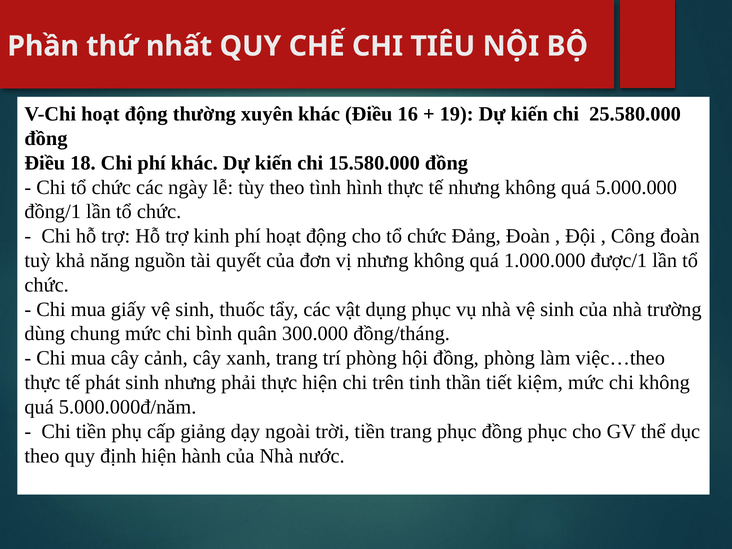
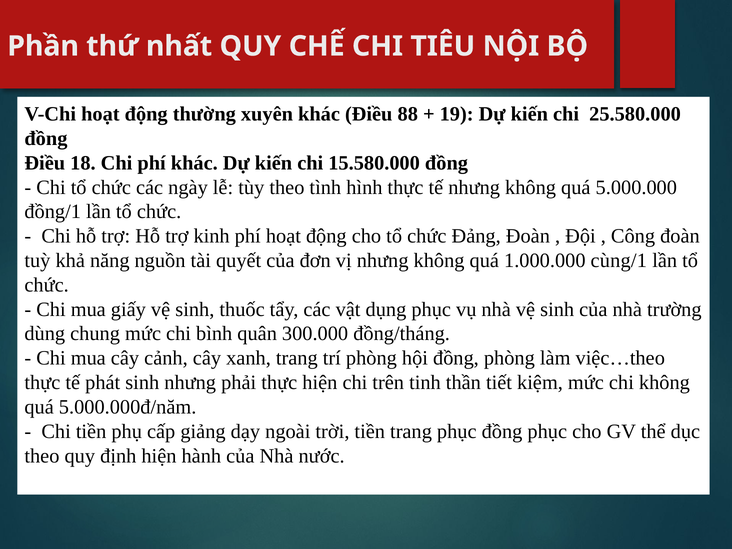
16: 16 -> 88
được/1: được/1 -> cùng/1
